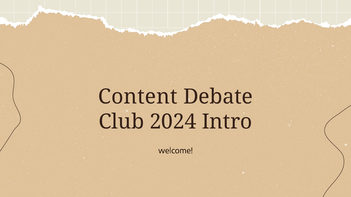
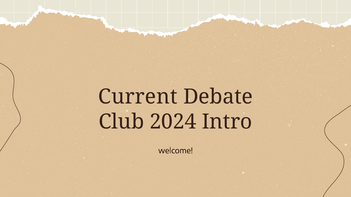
Content: Content -> Current
